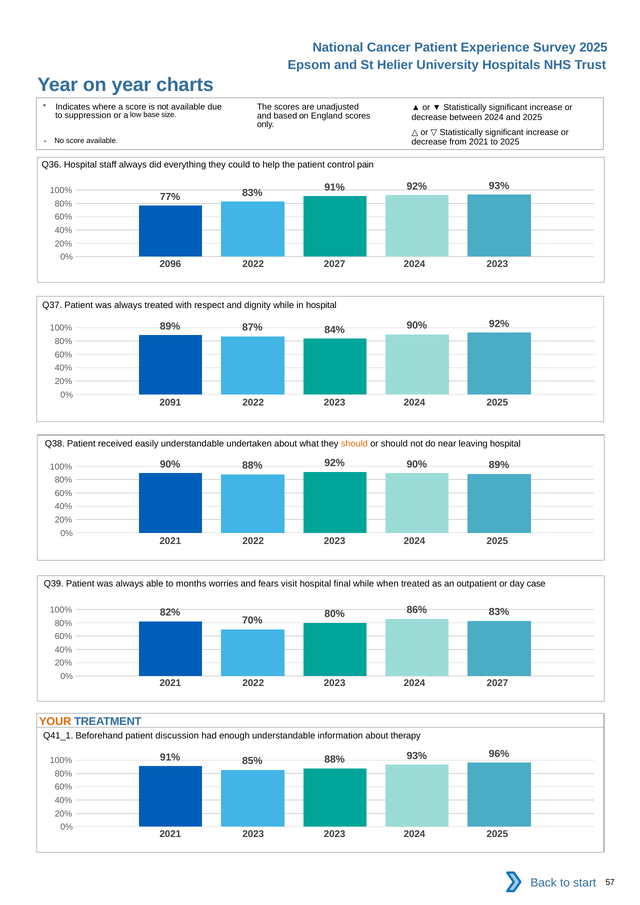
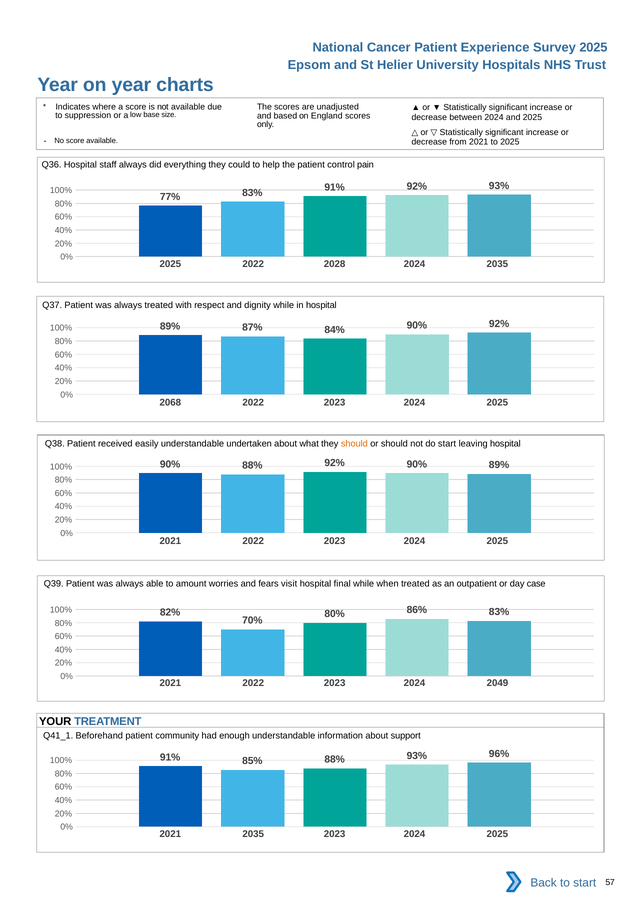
2096 at (170, 264): 2096 -> 2025
2022 2027: 2027 -> 2028
2024 2023: 2023 -> 2035
2091: 2091 -> 2068
do near: near -> start
months: months -> amount
2024 2027: 2027 -> 2049
YOUR colour: orange -> black
discussion: discussion -> community
therapy: therapy -> support
2021 2023: 2023 -> 2035
